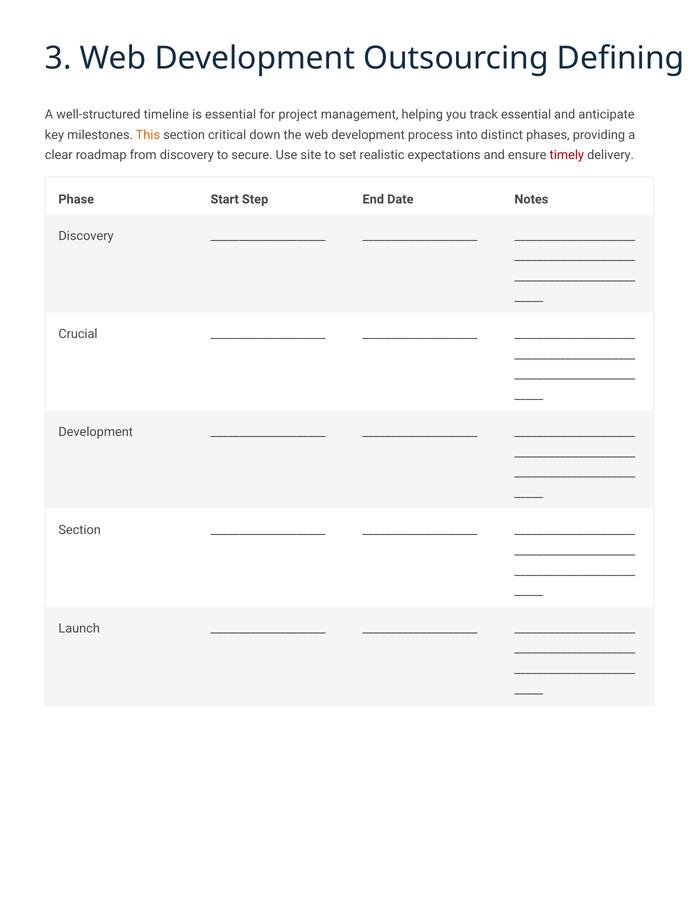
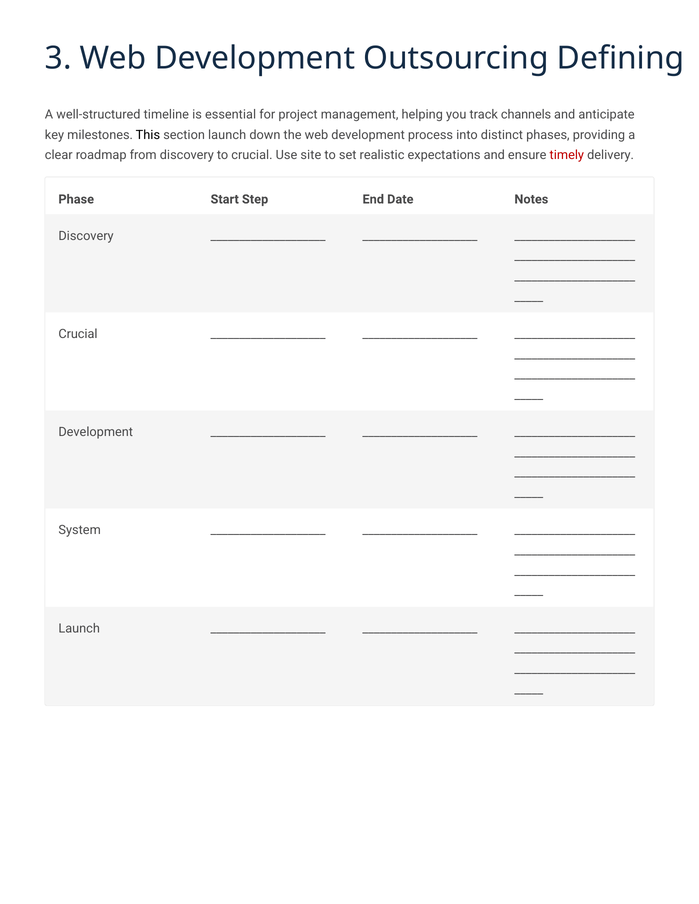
track essential: essential -> channels
This colour: orange -> black
section critical: critical -> launch
to secure: secure -> crucial
Section at (80, 531): Section -> System
